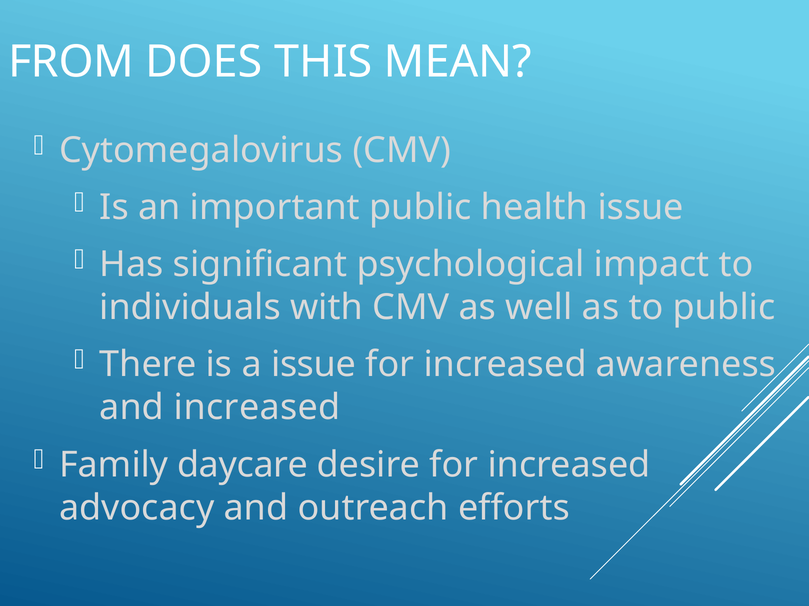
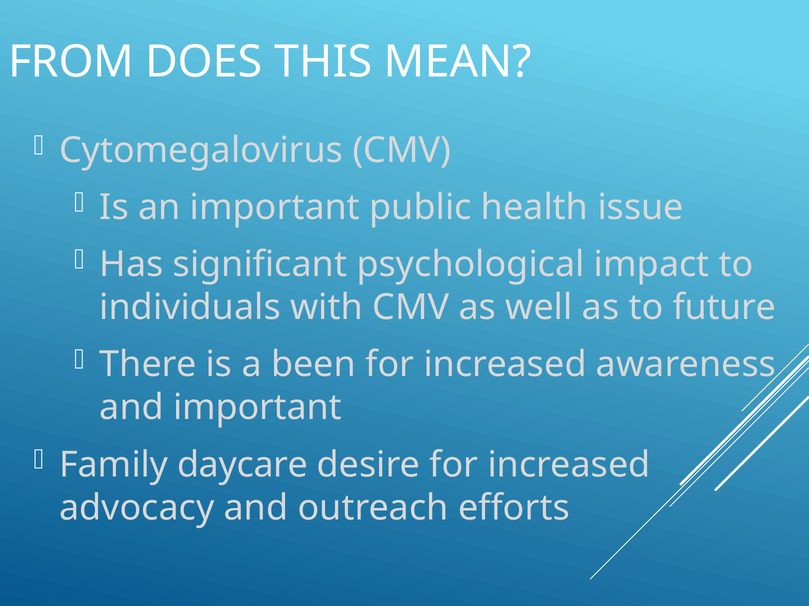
to public: public -> future
a issue: issue -> been
and increased: increased -> important
